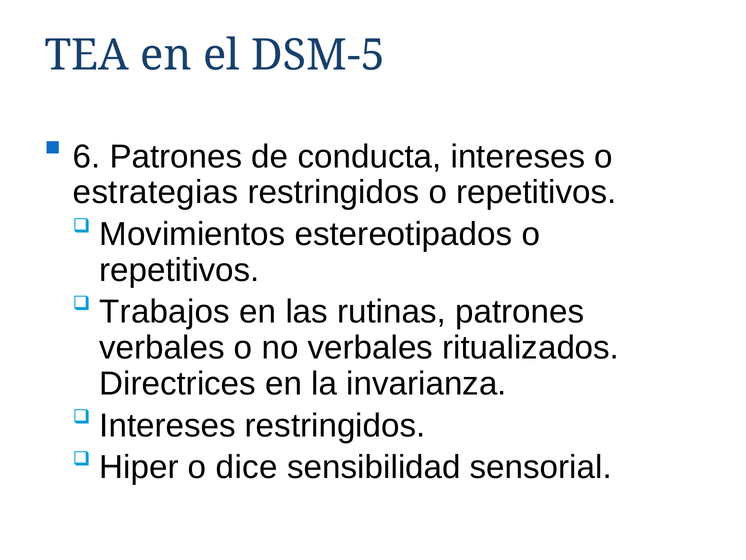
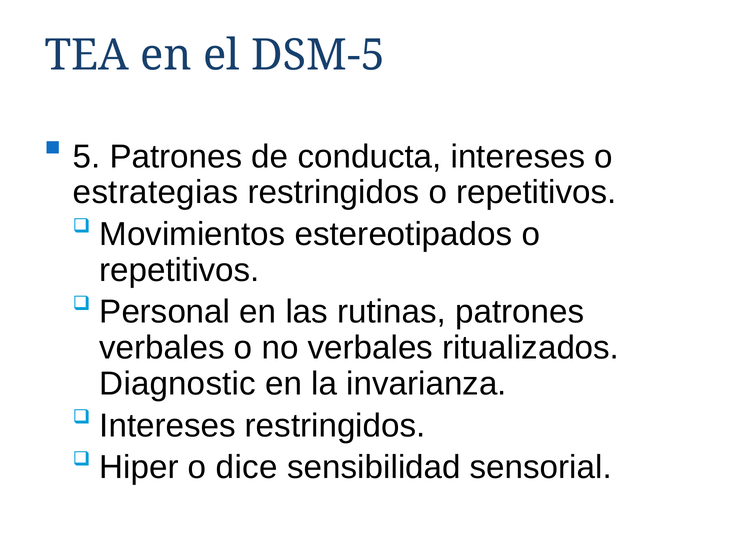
6: 6 -> 5
Trabajos: Trabajos -> Personal
Directrices: Directrices -> Diagnostic
